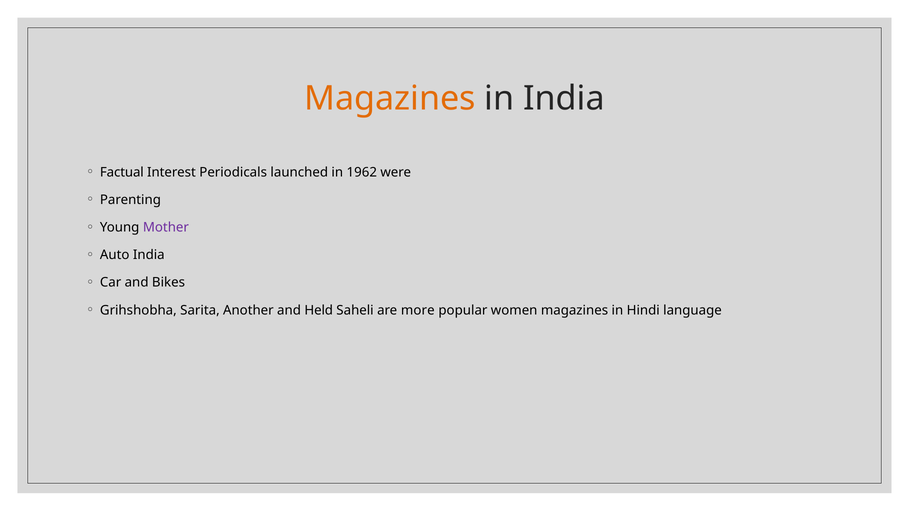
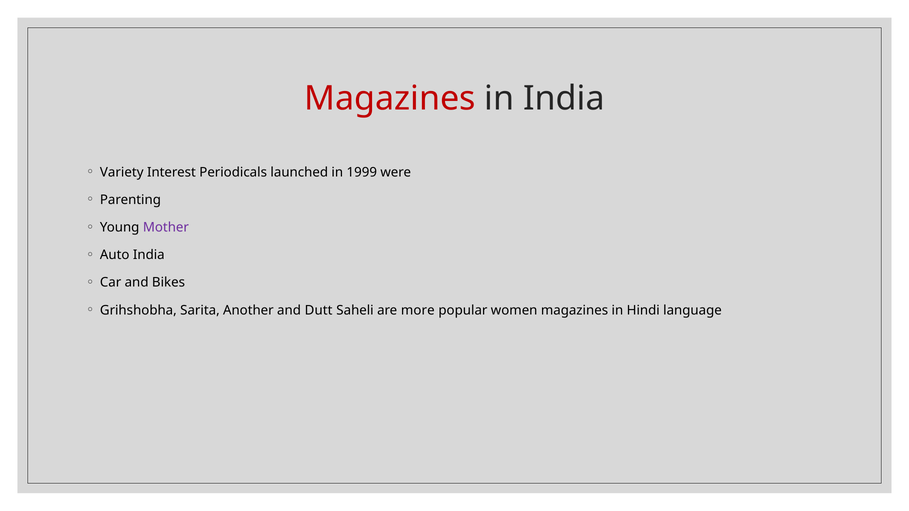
Magazines at (390, 99) colour: orange -> red
Factual: Factual -> Variety
1962: 1962 -> 1999
Held: Held -> Dutt
